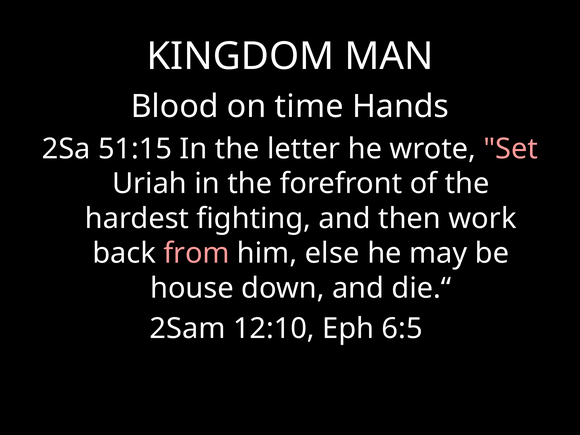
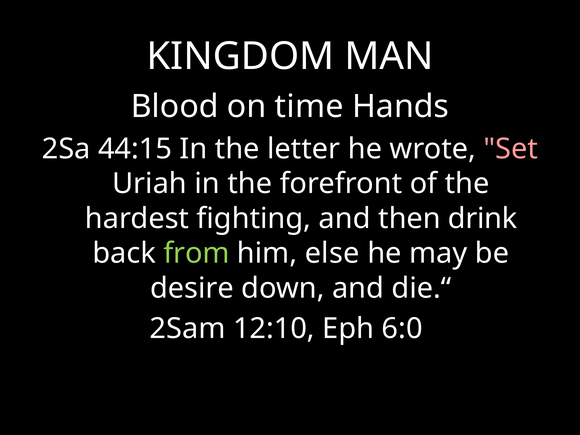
51:15: 51:15 -> 44:15
work: work -> drink
from colour: pink -> light green
house: house -> desire
6:5: 6:5 -> 6:0
